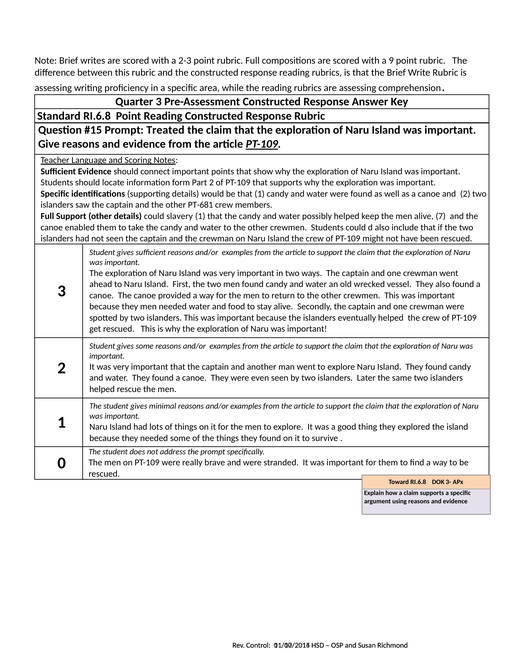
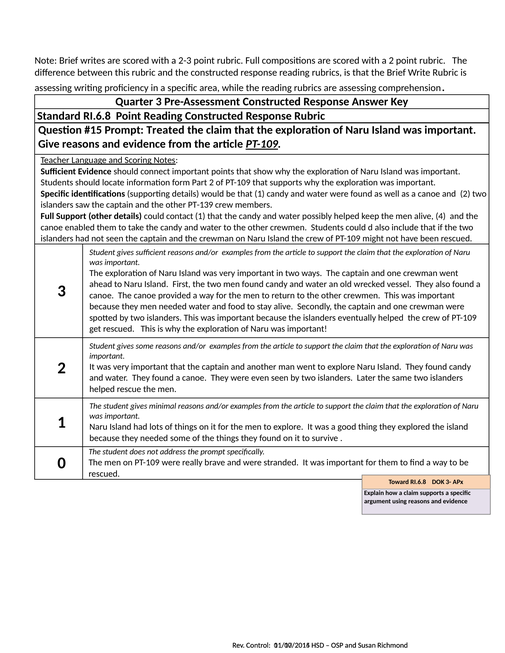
a 9: 9 -> 2
PT-681: PT-681 -> PT-139
slavery: slavery -> contact
7: 7 -> 4
